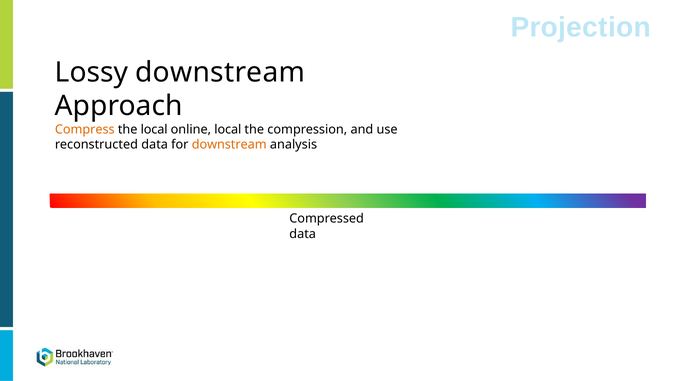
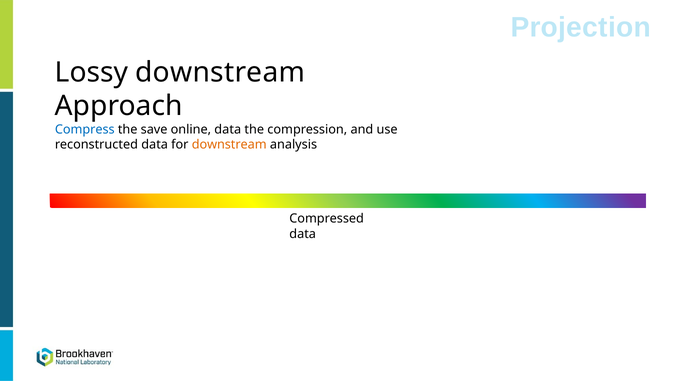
Compress colour: orange -> blue
the local: local -> save
online local: local -> data
